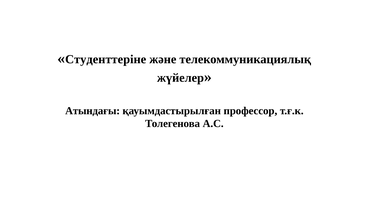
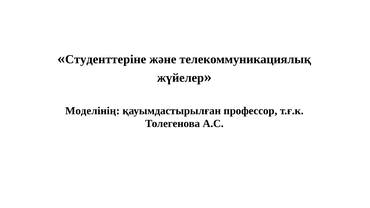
Атындағы: Атындағы -> Моделінің
